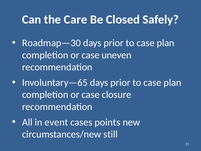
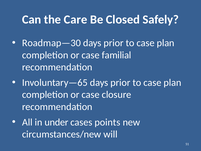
uneven: uneven -> familial
event: event -> under
still: still -> will
